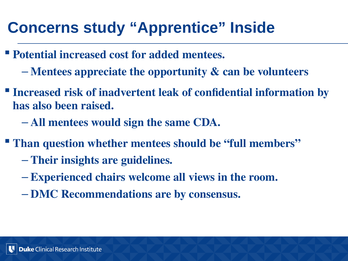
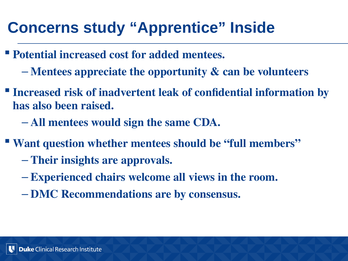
Than: Than -> Want
guidelines: guidelines -> approvals
